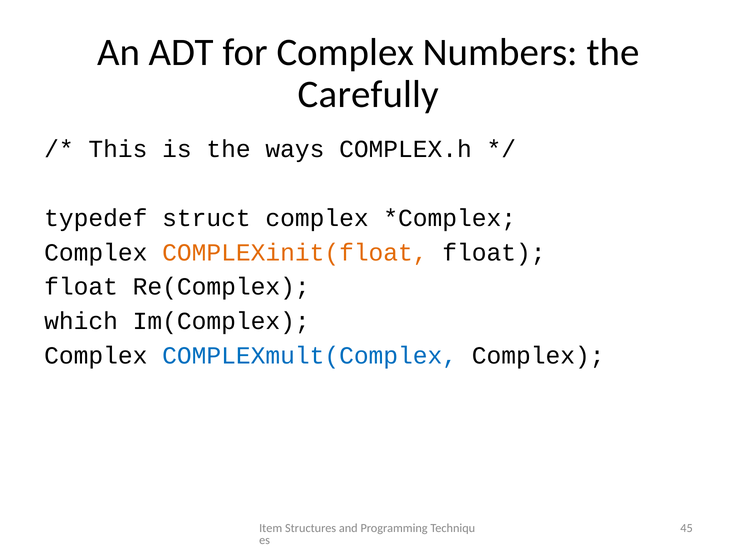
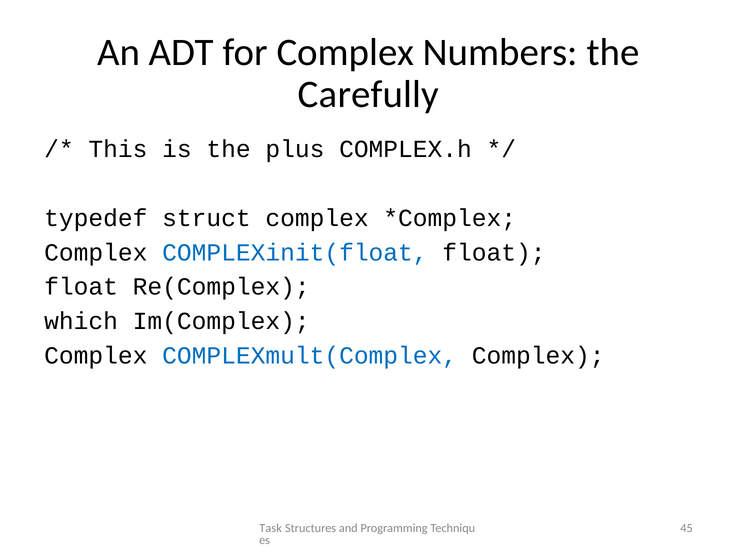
ways: ways -> plus
COMPLEXinit(float colour: orange -> blue
Item: Item -> Task
